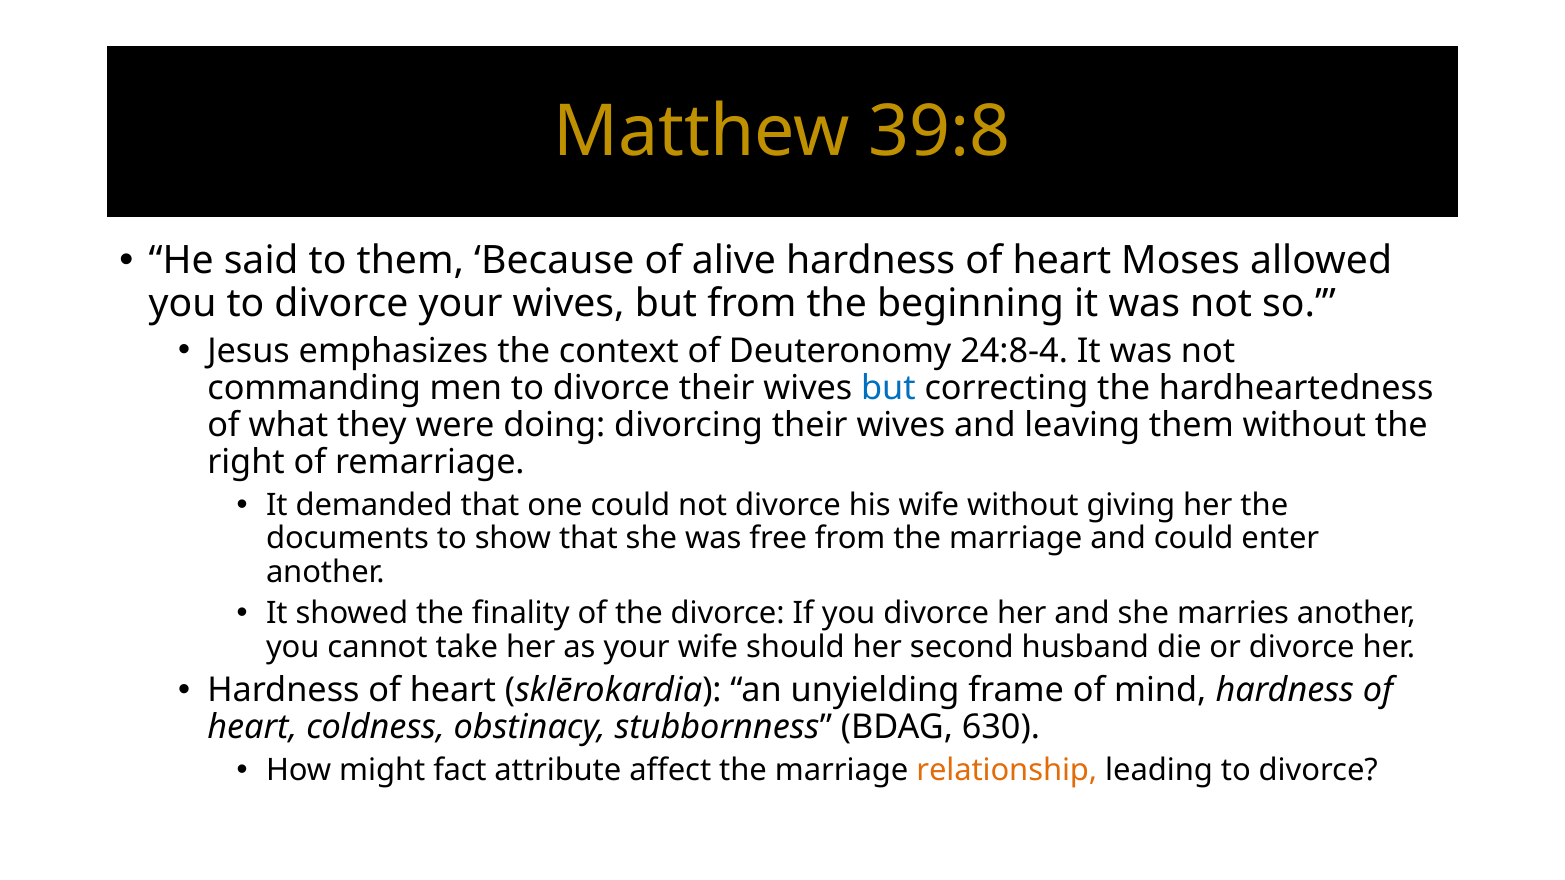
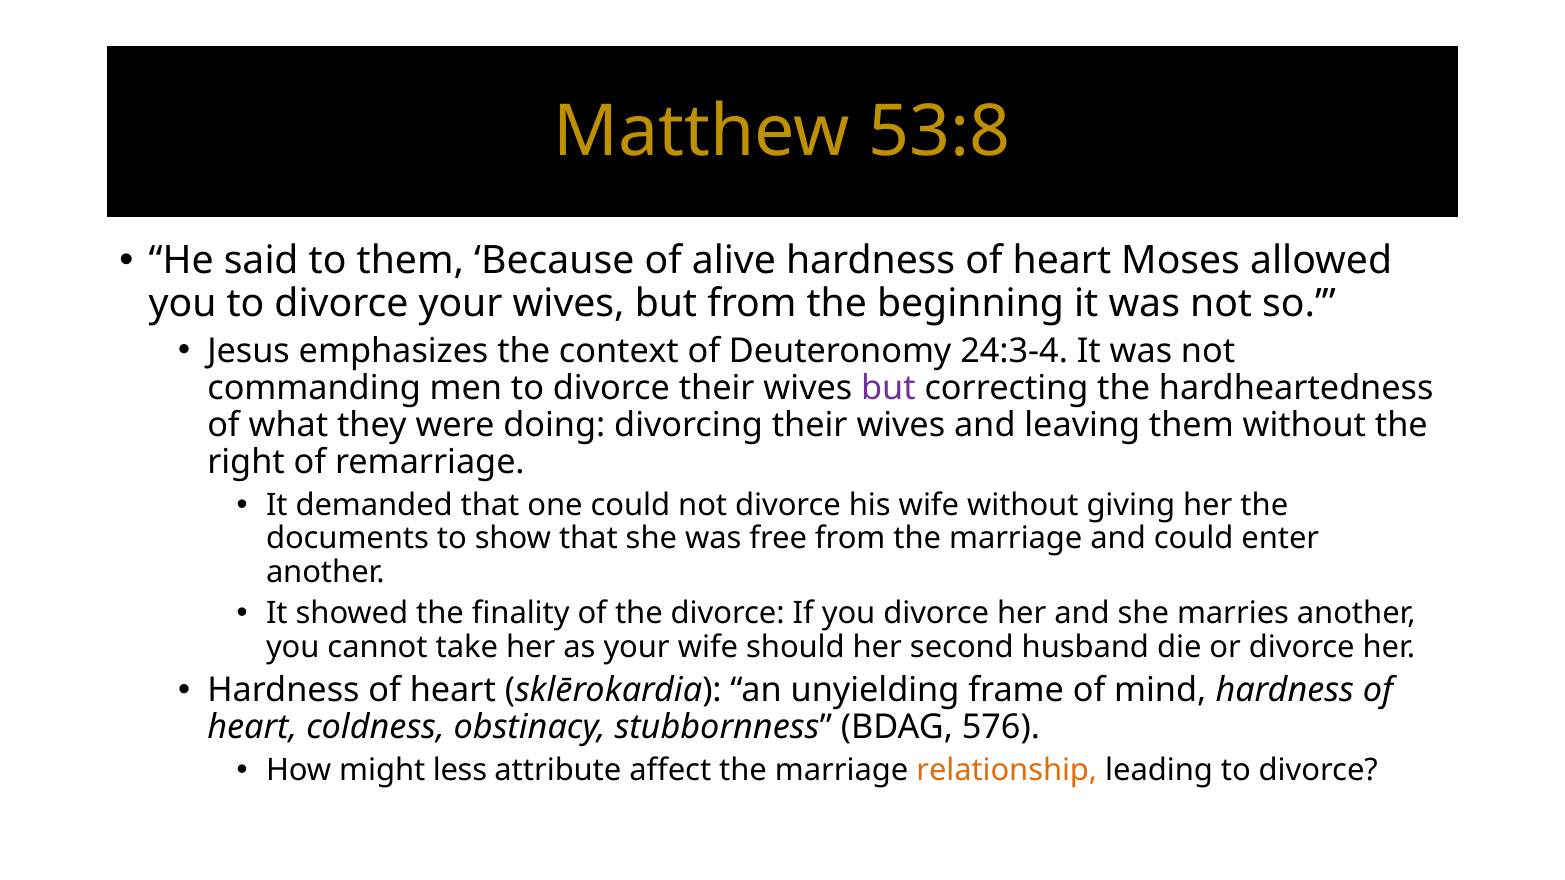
39:8: 39:8 -> 53:8
24:8-4: 24:8-4 -> 24:3-4
but at (888, 388) colour: blue -> purple
630: 630 -> 576
fact: fact -> less
